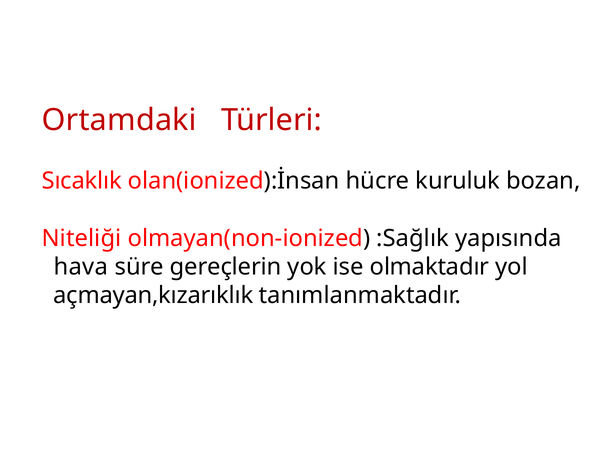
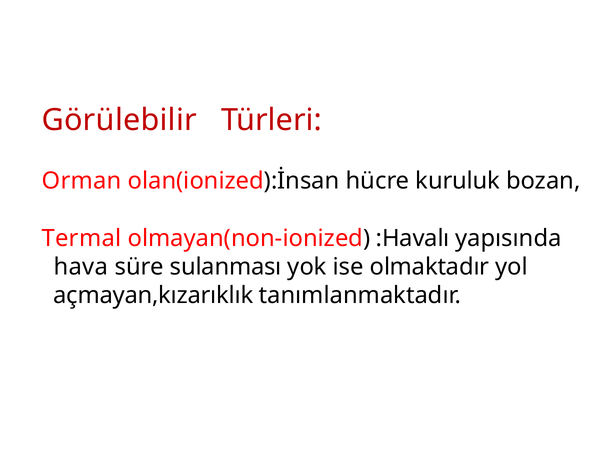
Ortamdaki: Ortamdaki -> Görülebilir
Sıcaklık: Sıcaklık -> Orman
Niteliği: Niteliği -> Termal
:Sağlık: :Sağlık -> :Havalı
gereçlerin: gereçlerin -> sulanması
